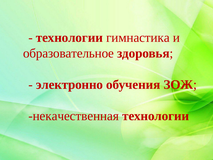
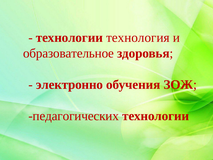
гимнастика: гимнастика -> технология
некачественная: некачественная -> педагогических
